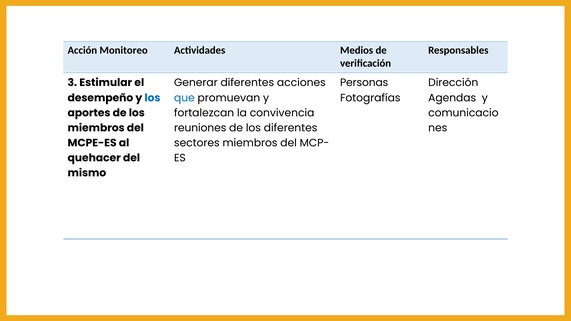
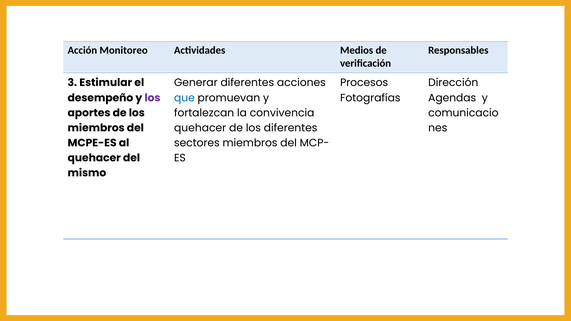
Personas: Personas -> Procesos
los at (152, 98) colour: blue -> purple
reuniones at (200, 128): reuniones -> quehacer
